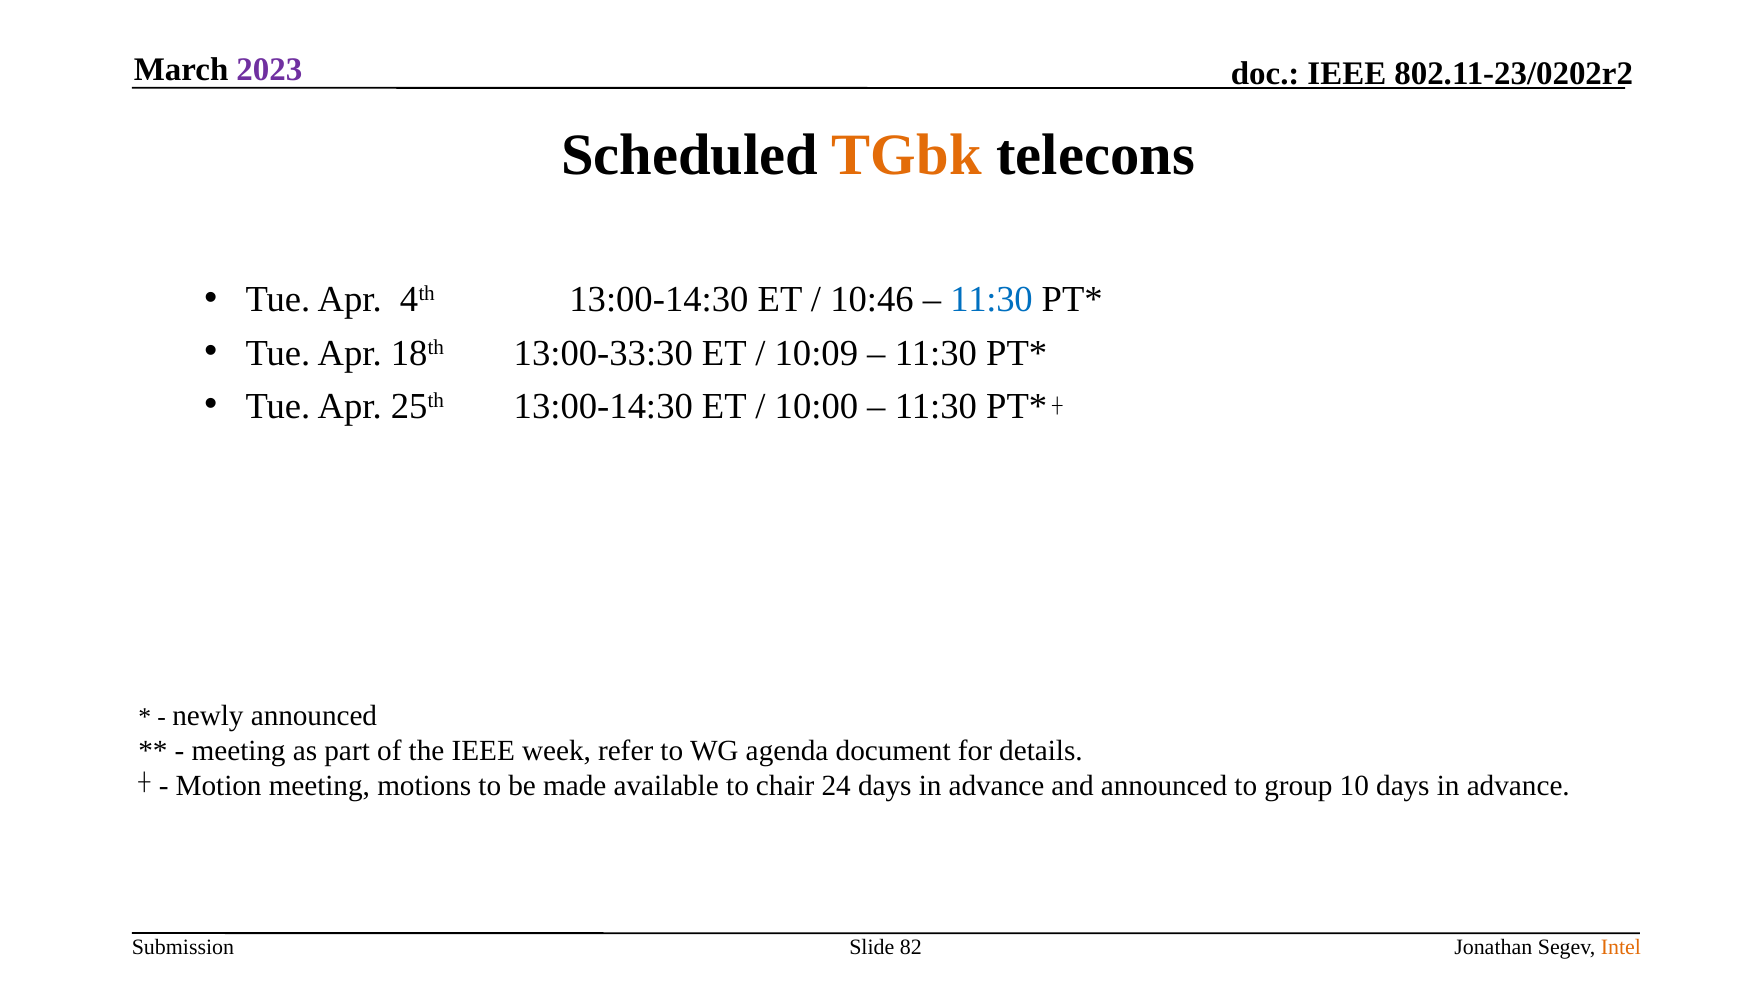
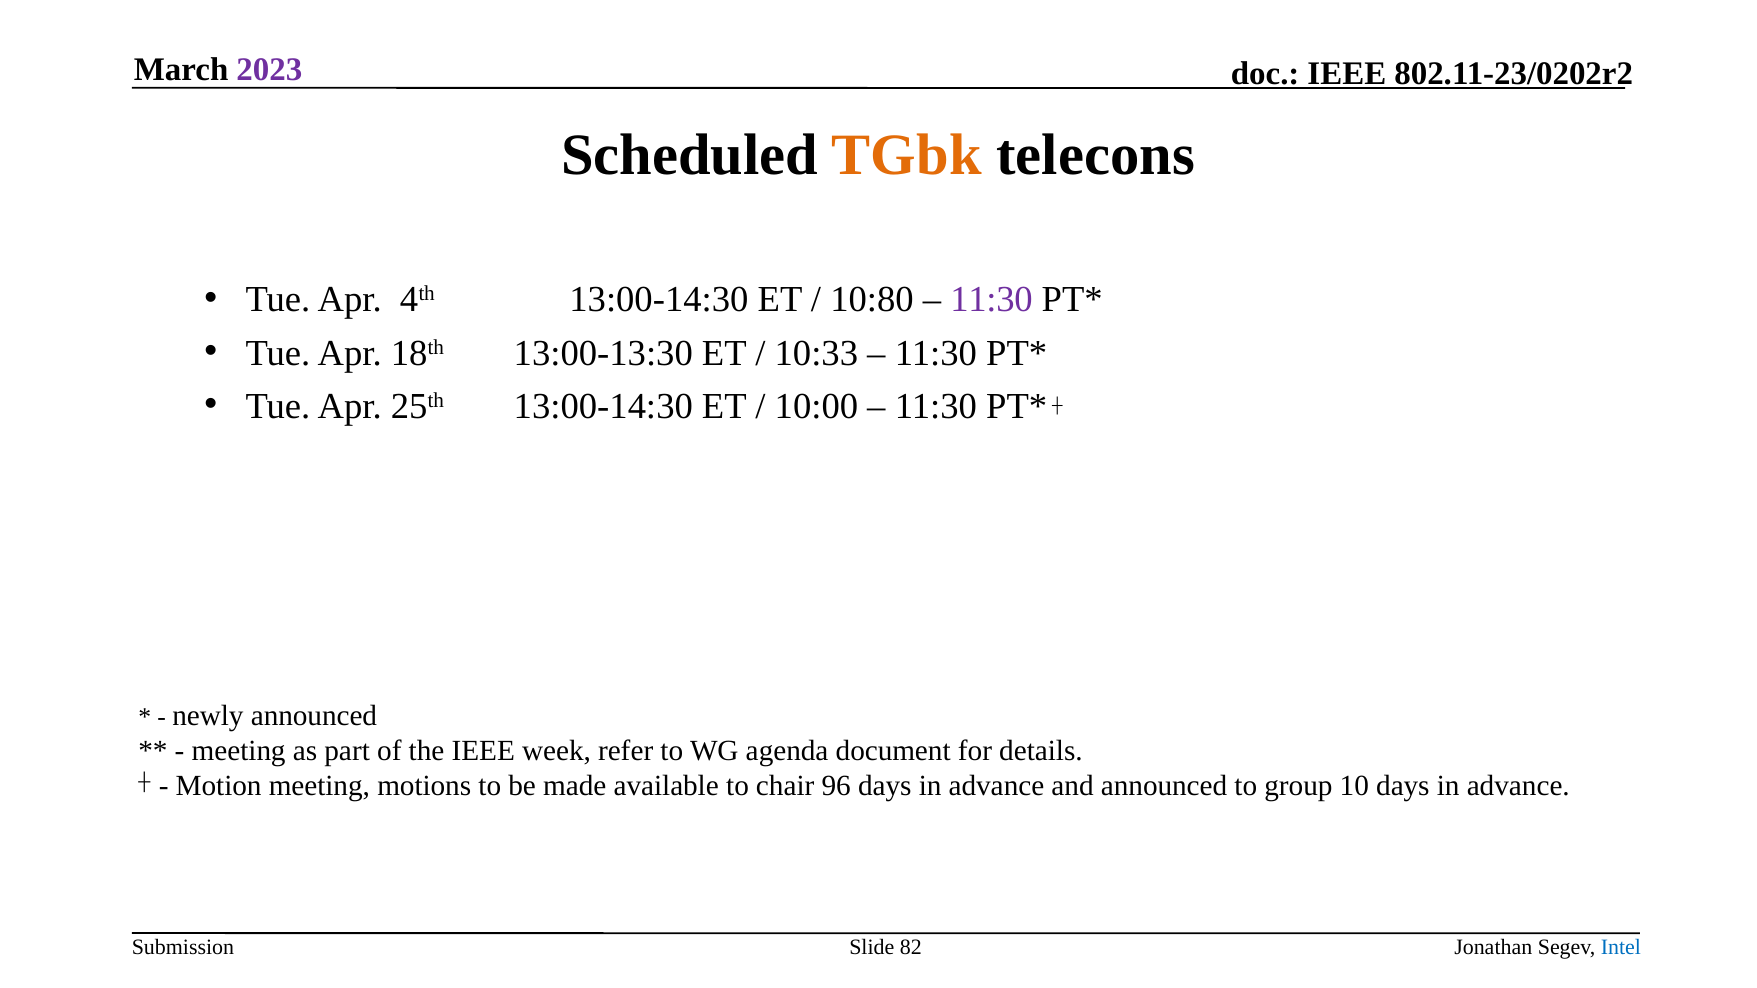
10:46: 10:46 -> 10:80
11:30 at (992, 300) colour: blue -> purple
13:00-33:30: 13:00-33:30 -> 13:00-13:30
10:09: 10:09 -> 10:33
24: 24 -> 96
Intel colour: orange -> blue
